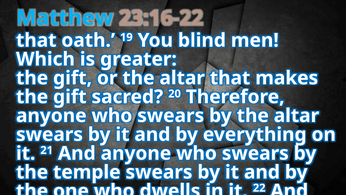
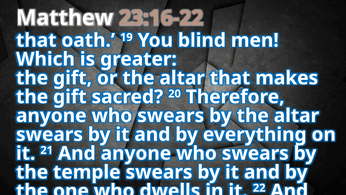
Matthew colour: light blue -> white
